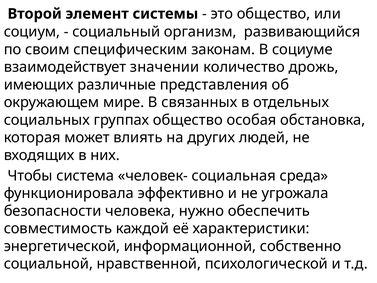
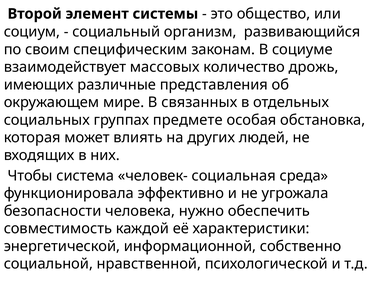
значении: значении -> массовых
группах общество: общество -> предмете
